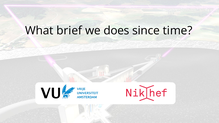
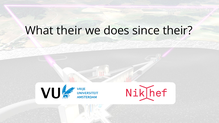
What brief: brief -> their
since time: time -> their
